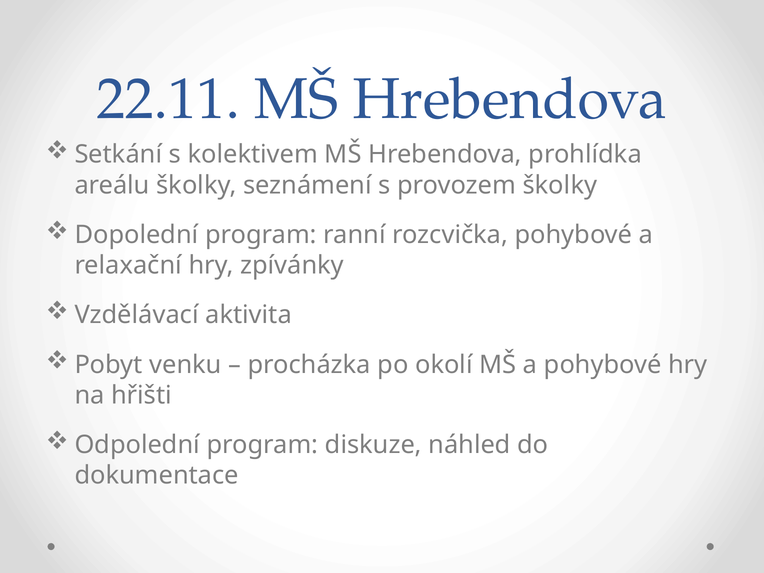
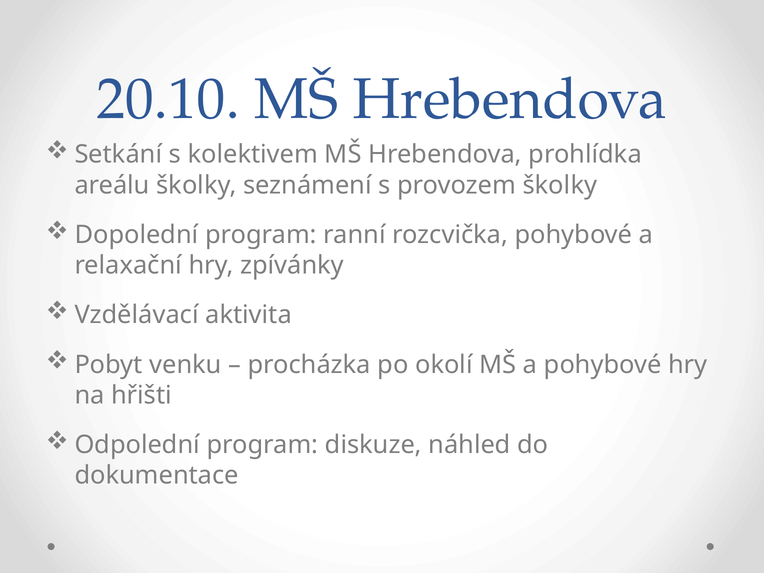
22.11: 22.11 -> 20.10
